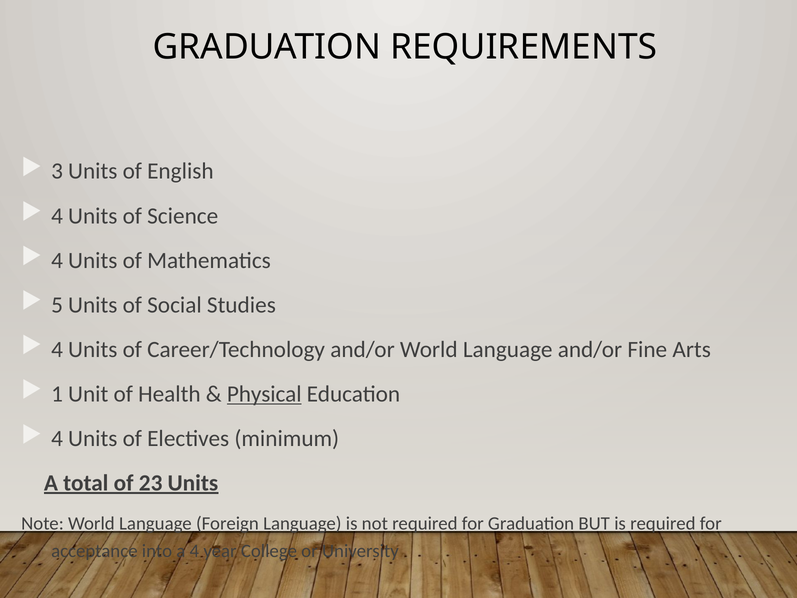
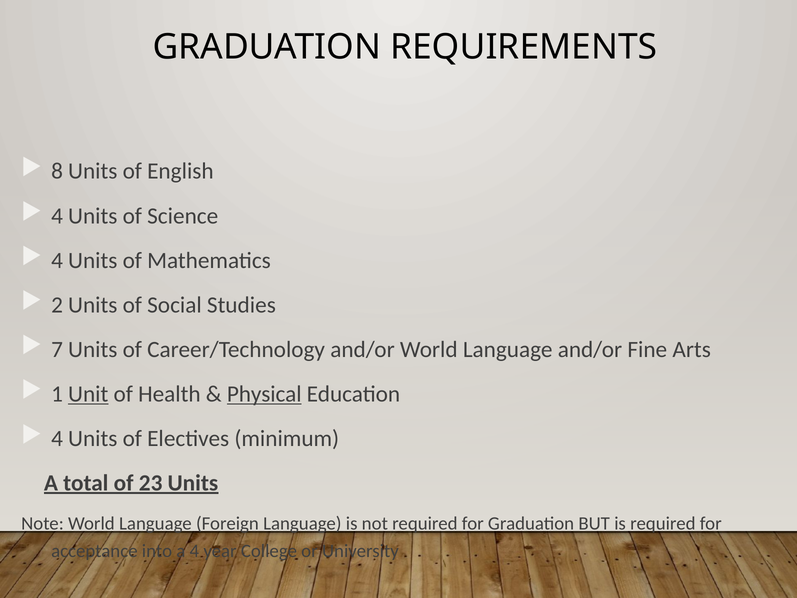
3: 3 -> 8
5: 5 -> 2
4 at (57, 349): 4 -> 7
Unit underline: none -> present
